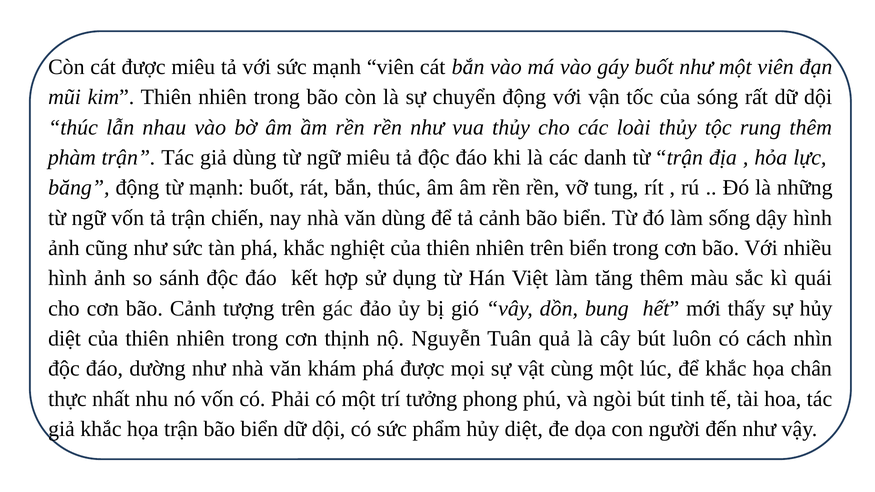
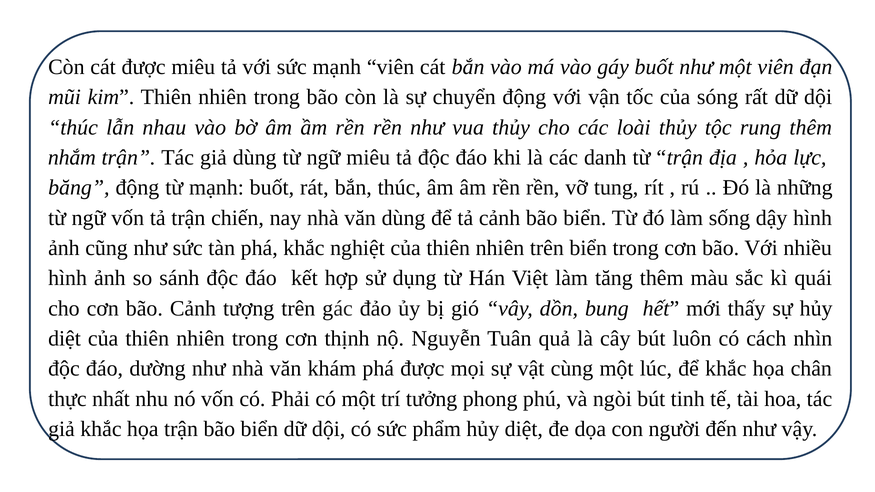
phàm: phàm -> nhắm
